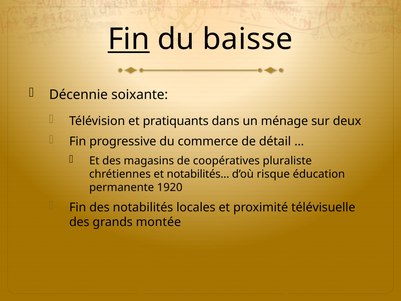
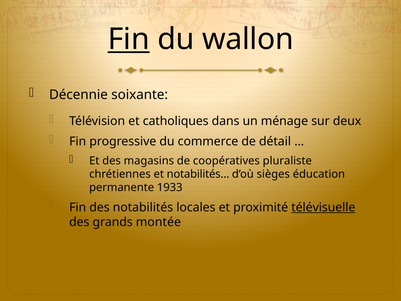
baisse: baisse -> wallon
pratiquants: pratiquants -> catholiques
risque: risque -> sièges
1920: 1920 -> 1933
télévisuelle underline: none -> present
